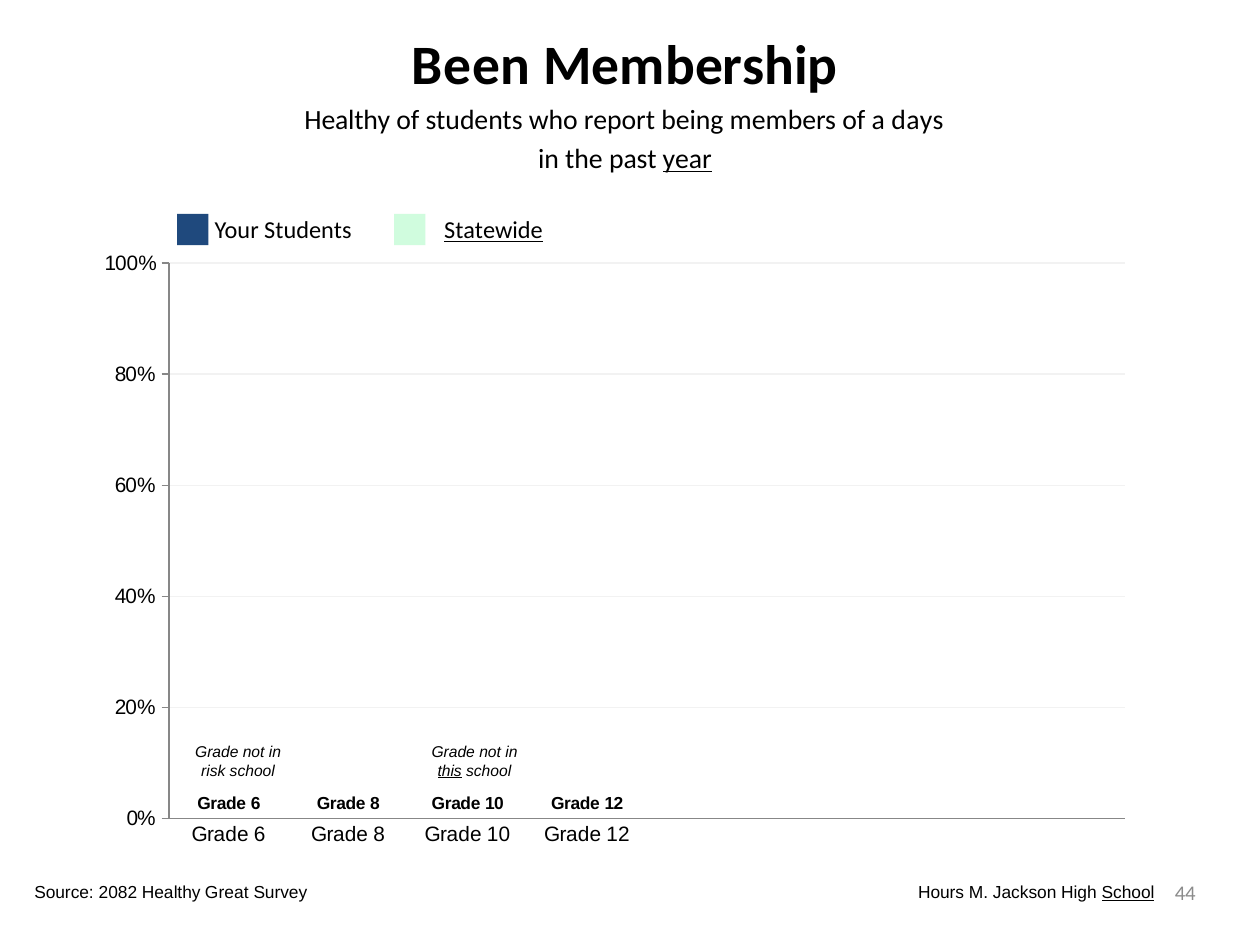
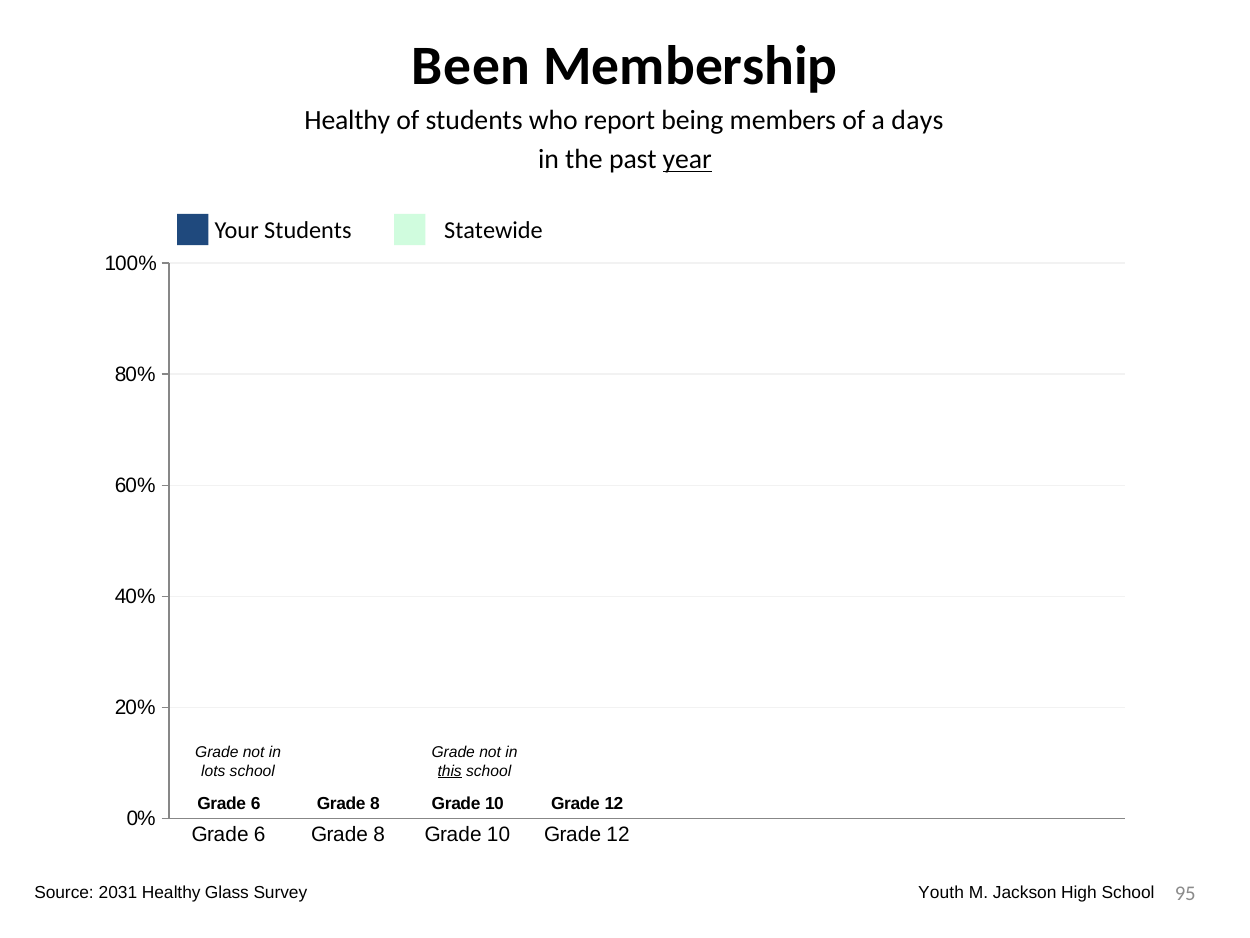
Statewide underline: present -> none
risk: risk -> lots
2082: 2082 -> 2031
Great: Great -> Glass
Hours: Hours -> Youth
School at (1128, 893) underline: present -> none
44: 44 -> 95
